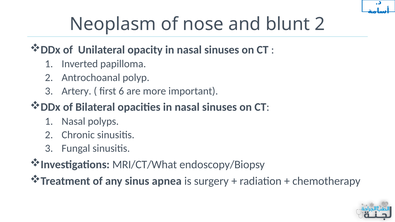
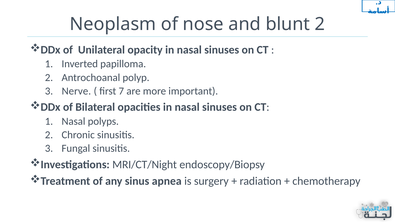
Artery: Artery -> Nerve
6: 6 -> 7
MRI/CT/What: MRI/CT/What -> MRI/CT/Night
